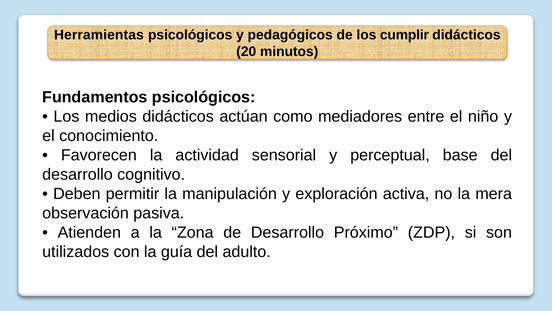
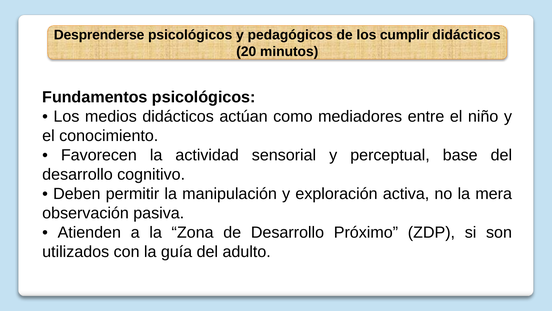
Herramientas: Herramientas -> Desprenderse
